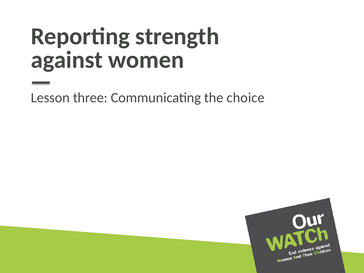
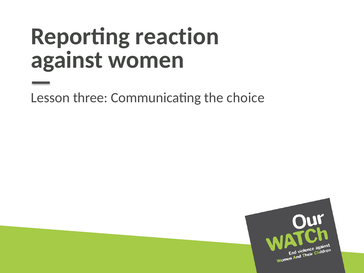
strength: strength -> reaction
